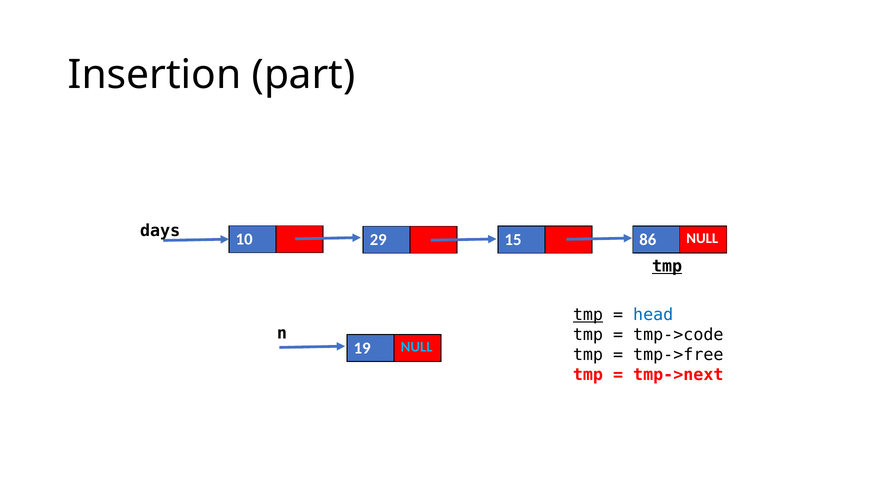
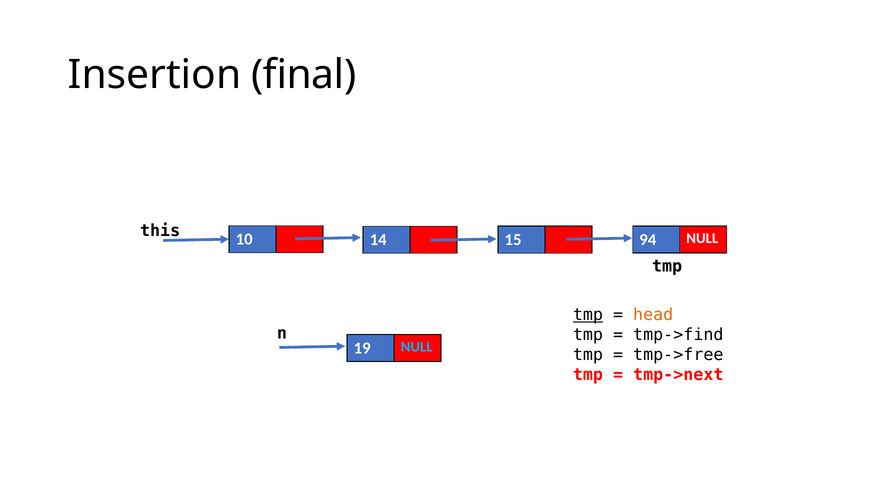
part: part -> final
days: days -> this
29: 29 -> 14
86: 86 -> 94
tmp at (667, 267) underline: present -> none
head colour: blue -> orange
tmp->code: tmp->code -> tmp->find
